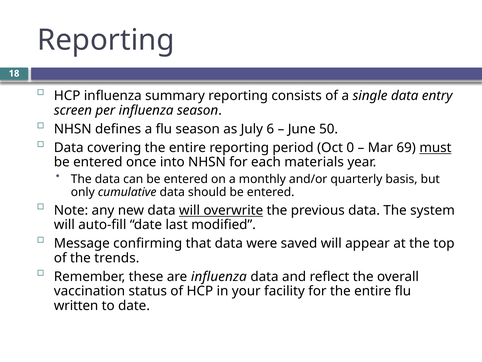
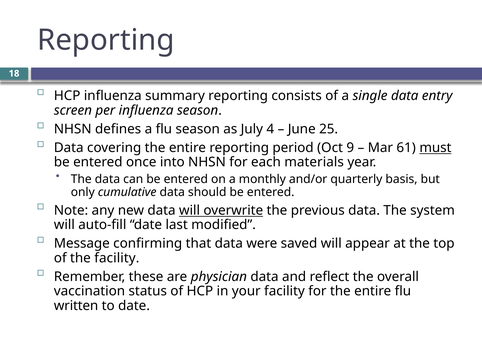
6: 6 -> 4
50: 50 -> 25
0: 0 -> 9
69: 69 -> 61
the trends: trends -> facility
are influenza: influenza -> physician
